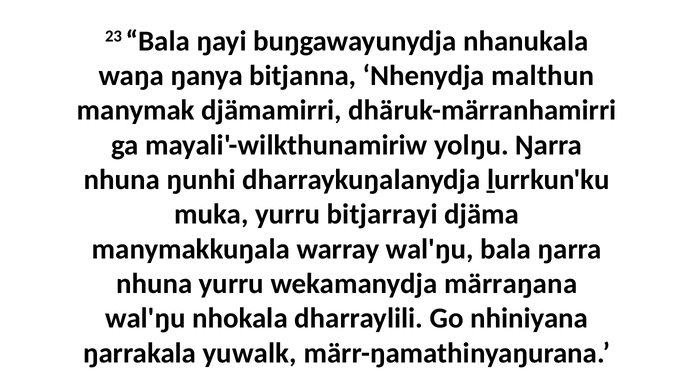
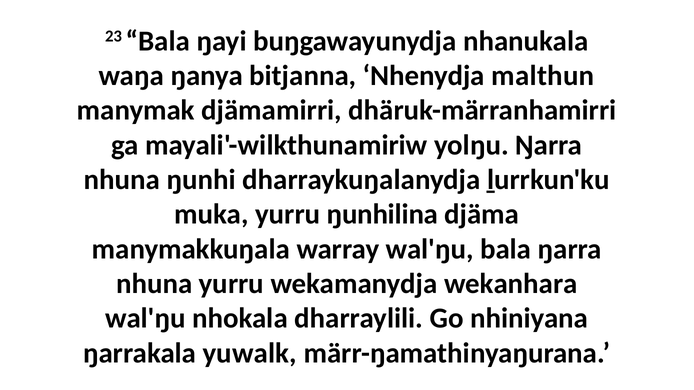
bitjarrayi: bitjarrayi -> ŋunhilina
märraŋana: märraŋana -> wekanhara
